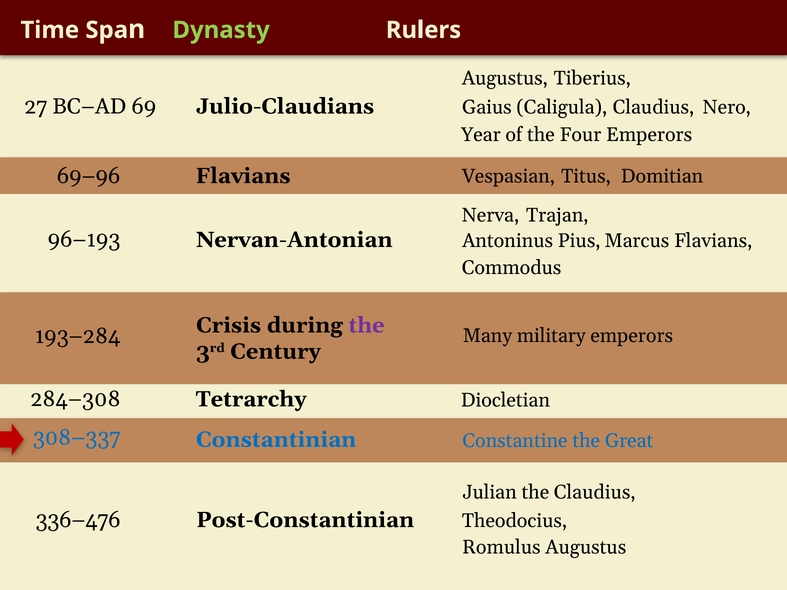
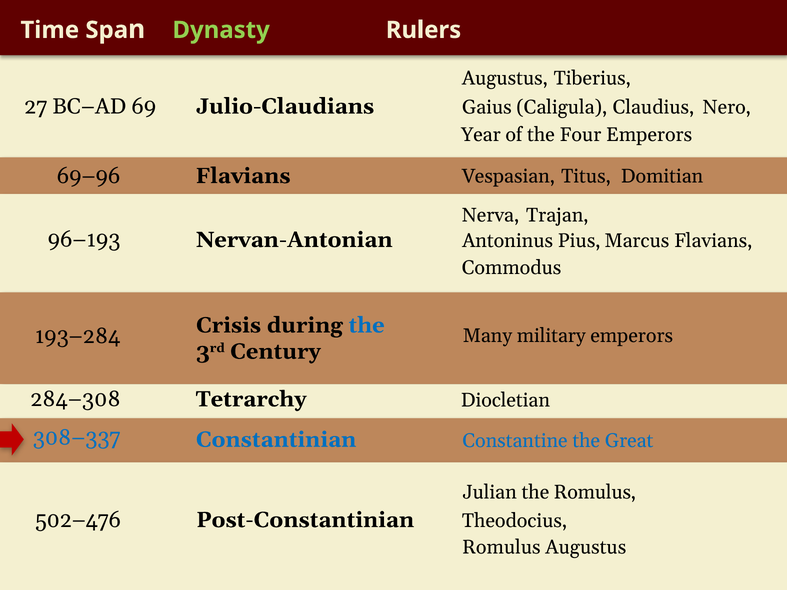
the at (367, 325) colour: purple -> blue
the Claudius: Claudius -> Romulus
336–476: 336–476 -> 502–476
